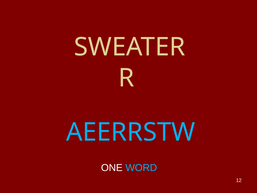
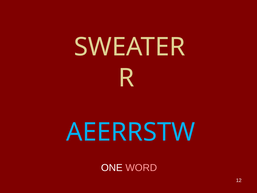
WORD colour: light blue -> pink
